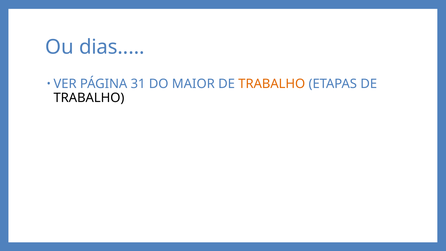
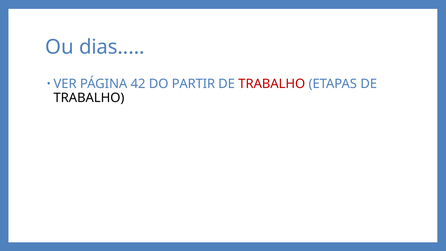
31: 31 -> 42
MAIOR: MAIOR -> PARTIR
TRABALHO at (272, 84) colour: orange -> red
